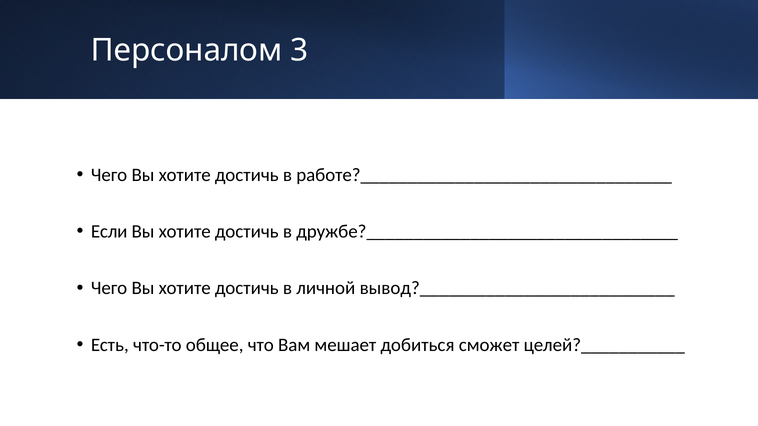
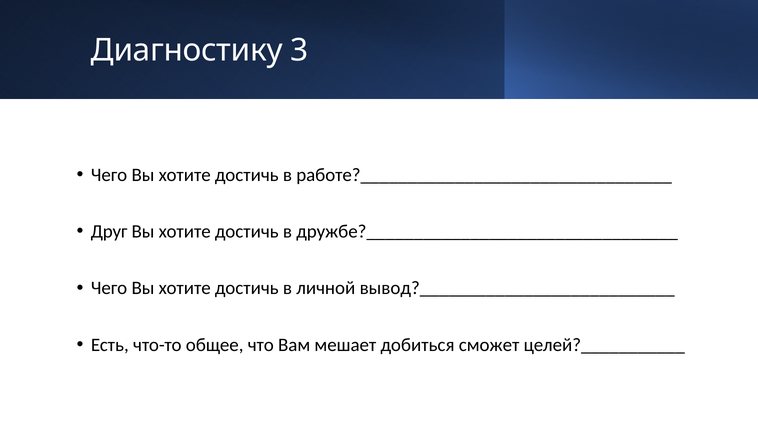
Персоналом: Персоналом -> Диагностику
Если: Если -> Друг
